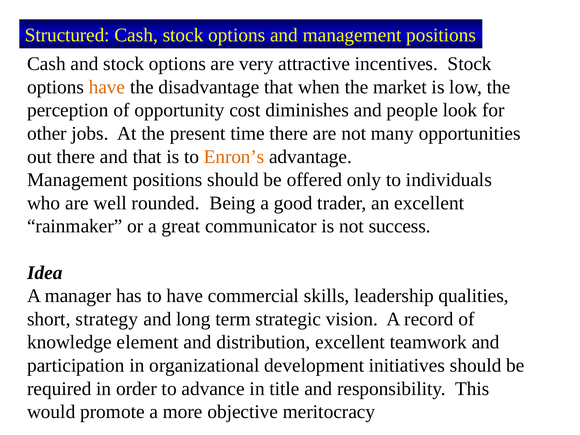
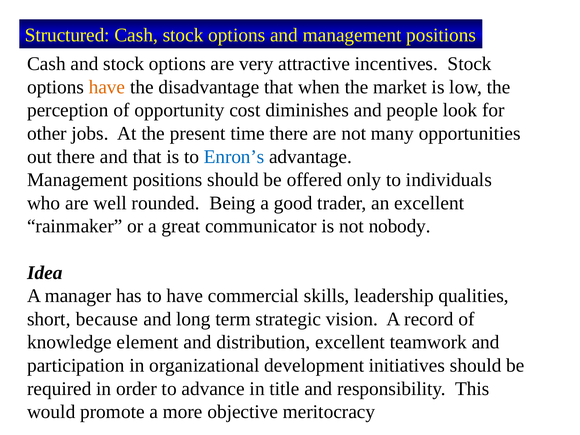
Enron’s colour: orange -> blue
success: success -> nobody
strategy: strategy -> because
